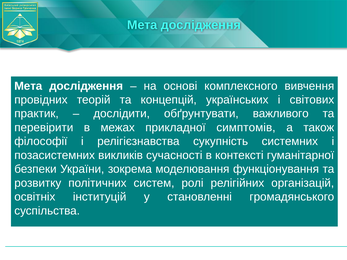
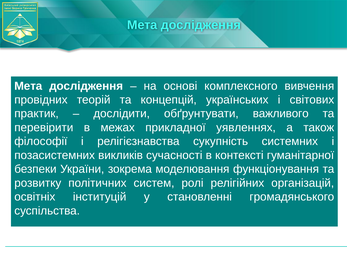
симптомів: симптомів -> уявленнях
